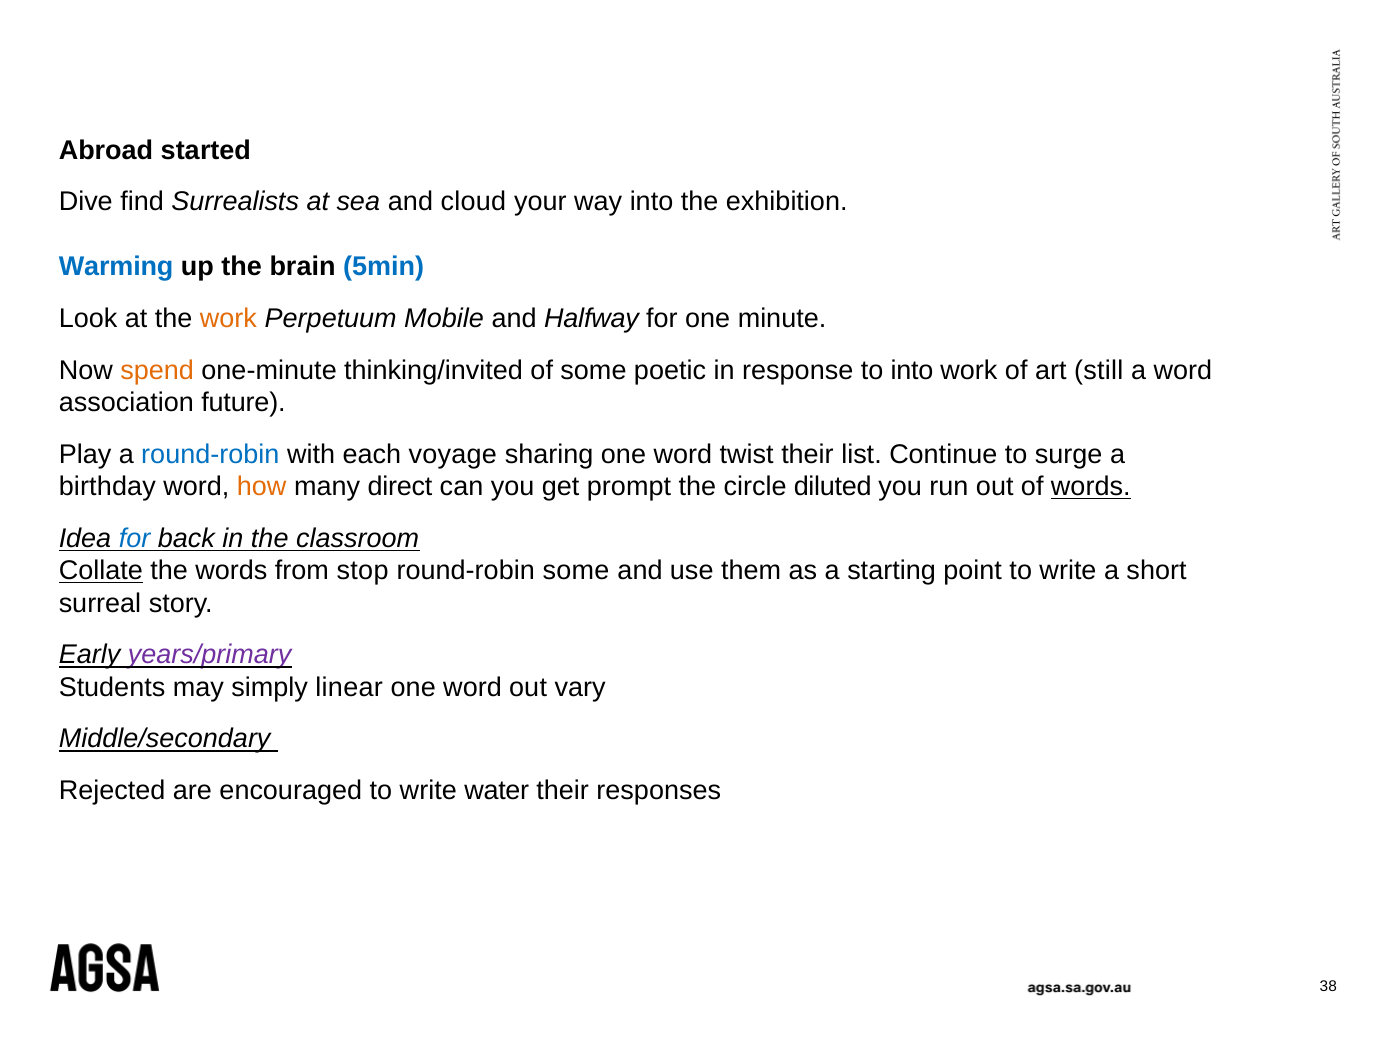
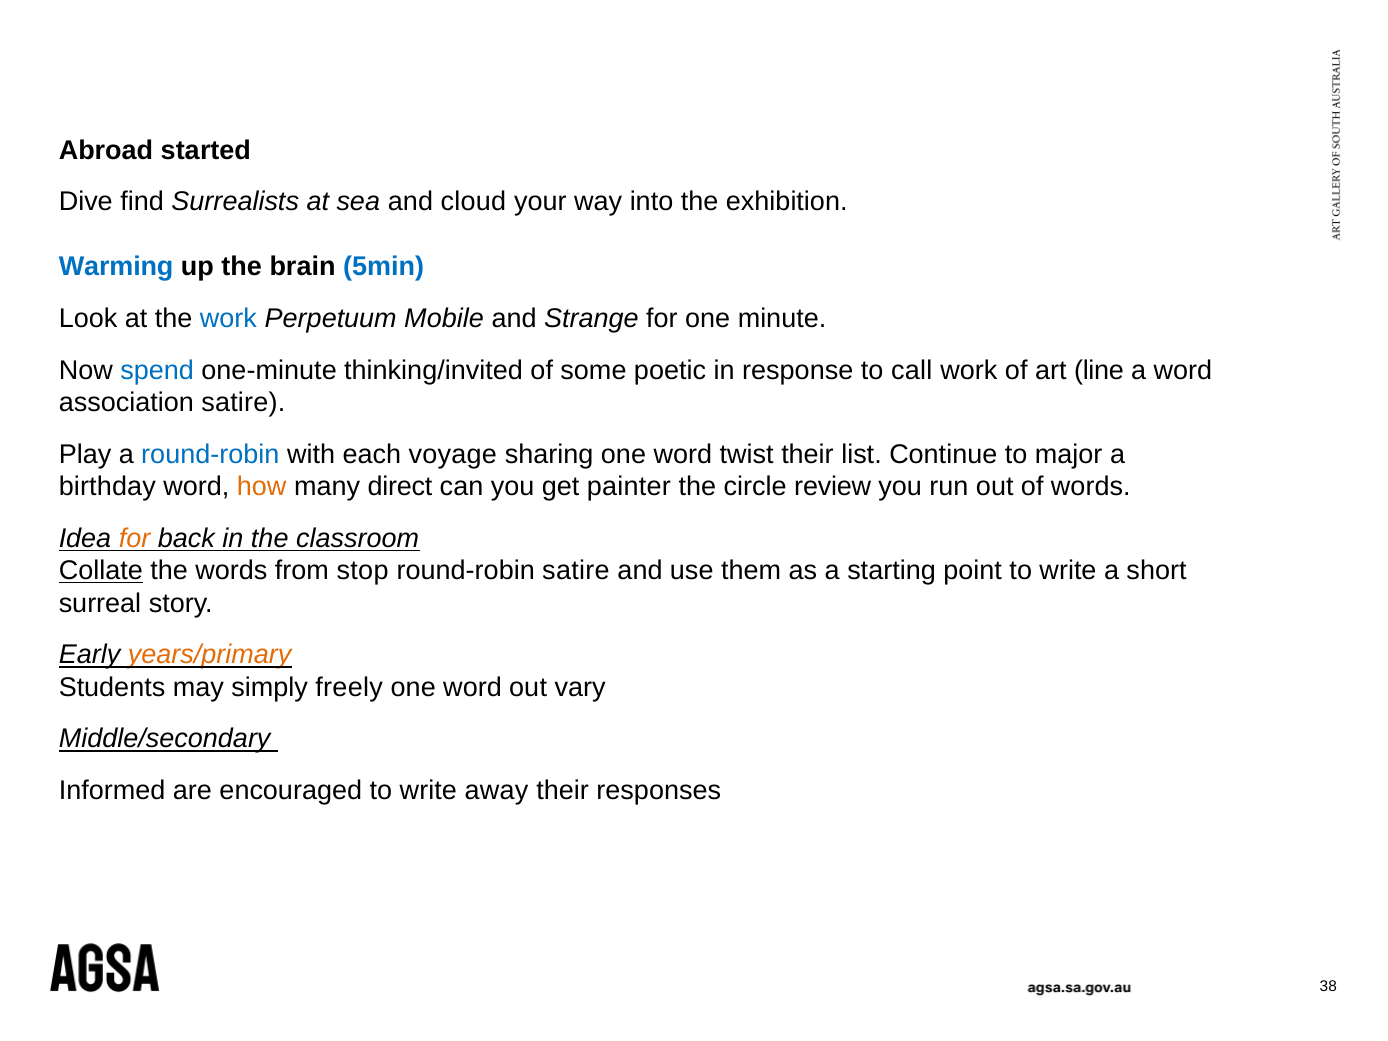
work at (228, 319) colour: orange -> blue
Halfway: Halfway -> Strange
spend colour: orange -> blue
to into: into -> call
still: still -> line
association future: future -> satire
surge: surge -> major
prompt: prompt -> painter
diluted: diluted -> review
words at (1091, 487) underline: present -> none
for at (135, 538) colour: blue -> orange
round-robin some: some -> satire
years/primary colour: purple -> orange
linear: linear -> freely
Rejected: Rejected -> Informed
water: water -> away
